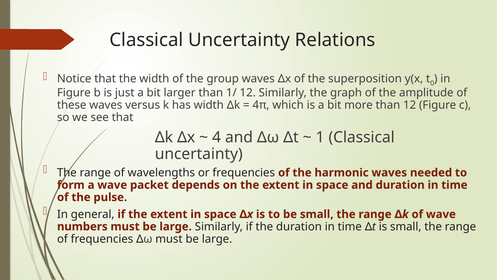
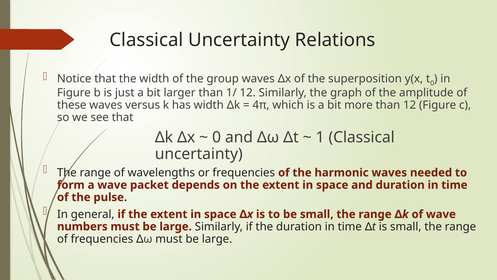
4 at (217, 137): 4 -> 0
